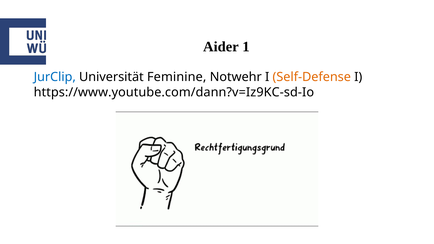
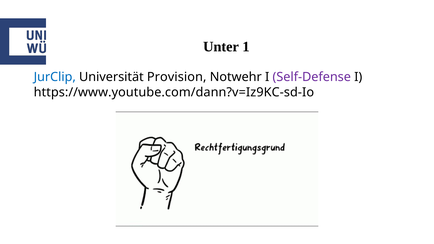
Aider: Aider -> Unter
Feminine: Feminine -> Provision
Self-Defense colour: orange -> purple
